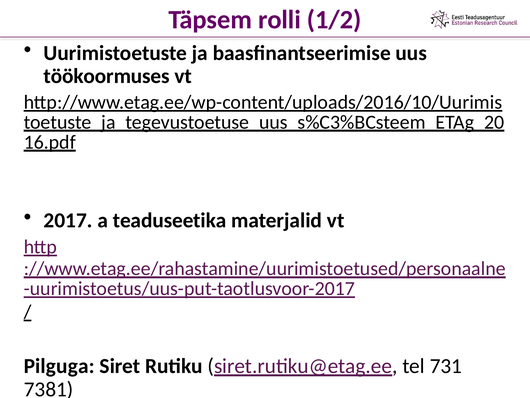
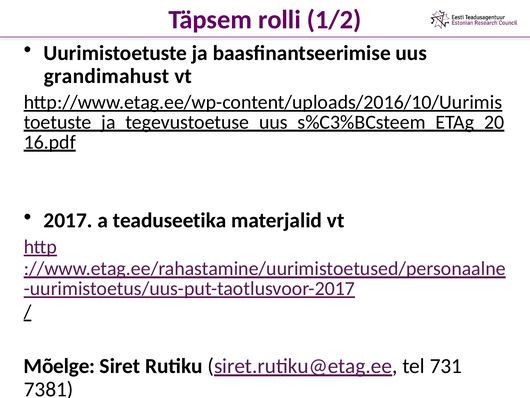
töökoormuses: töökoormuses -> grandimahust
Pilguga: Pilguga -> Mõelge
